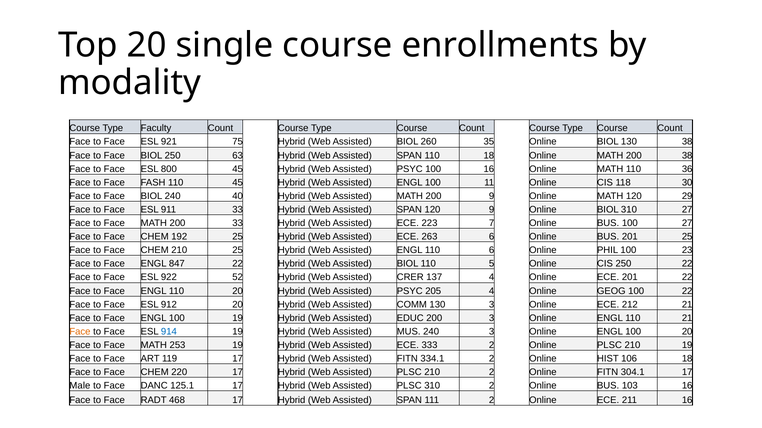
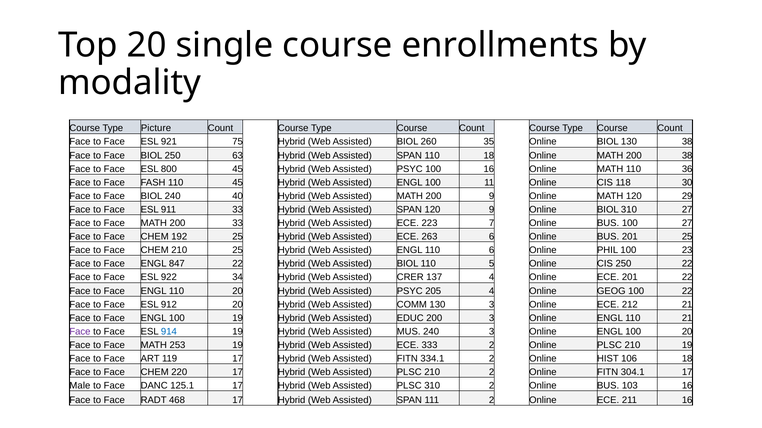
Faculty: Faculty -> Picture
52: 52 -> 34
Face at (80, 332) colour: orange -> purple
